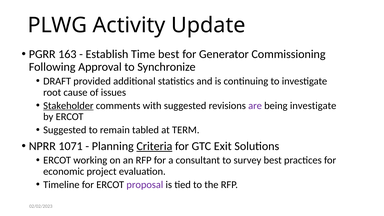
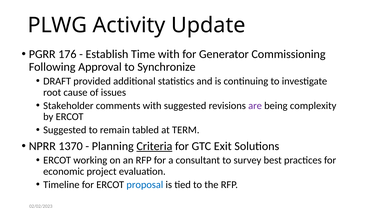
163: 163 -> 176
Time best: best -> with
Stakeholder underline: present -> none
being investigate: investigate -> complexity
1071: 1071 -> 1370
proposal colour: purple -> blue
